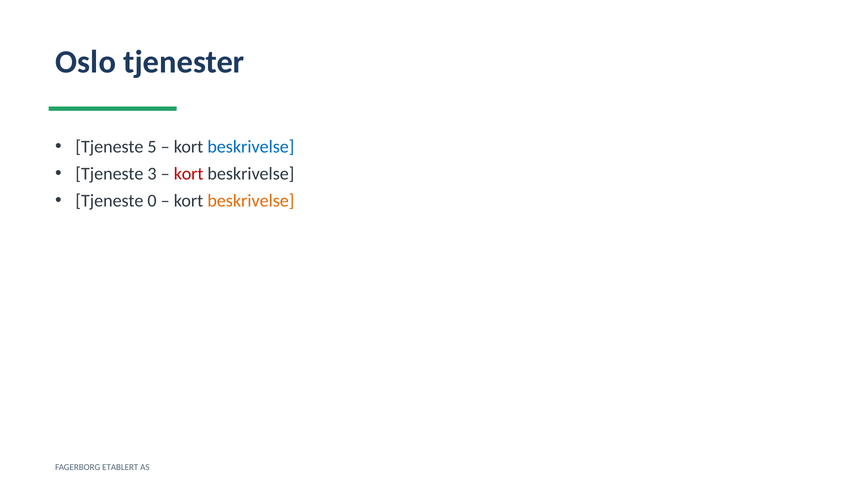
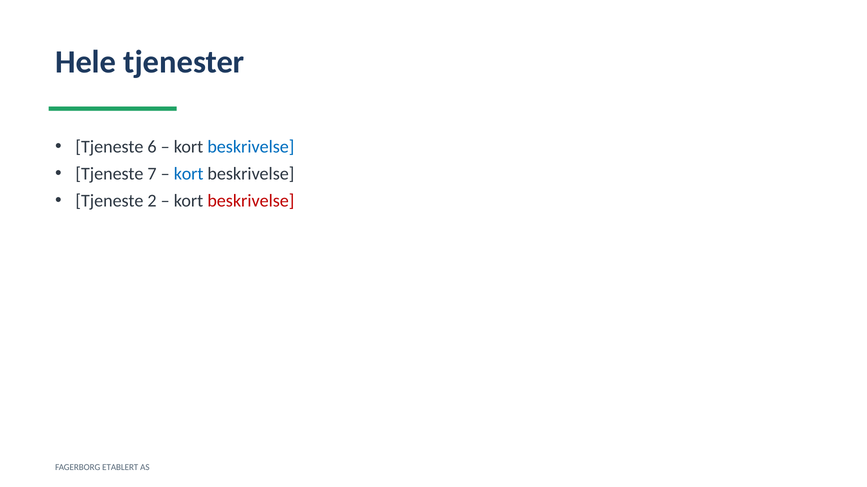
Oslo: Oslo -> Hele
5: 5 -> 6
3: 3 -> 7
kort at (189, 174) colour: red -> blue
0: 0 -> 2
beskrivelse at (251, 201) colour: orange -> red
